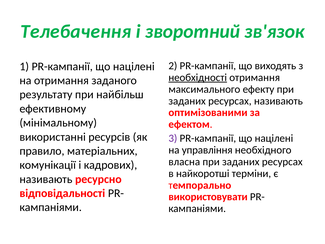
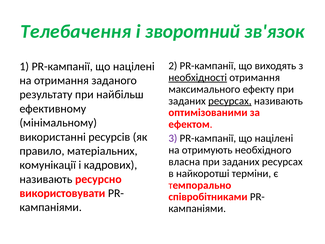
ресурсах at (230, 101) underline: none -> present
управління: управління -> отримують
відповідальності: відповідальності -> використовувати
використовувати: використовувати -> співробітниками
